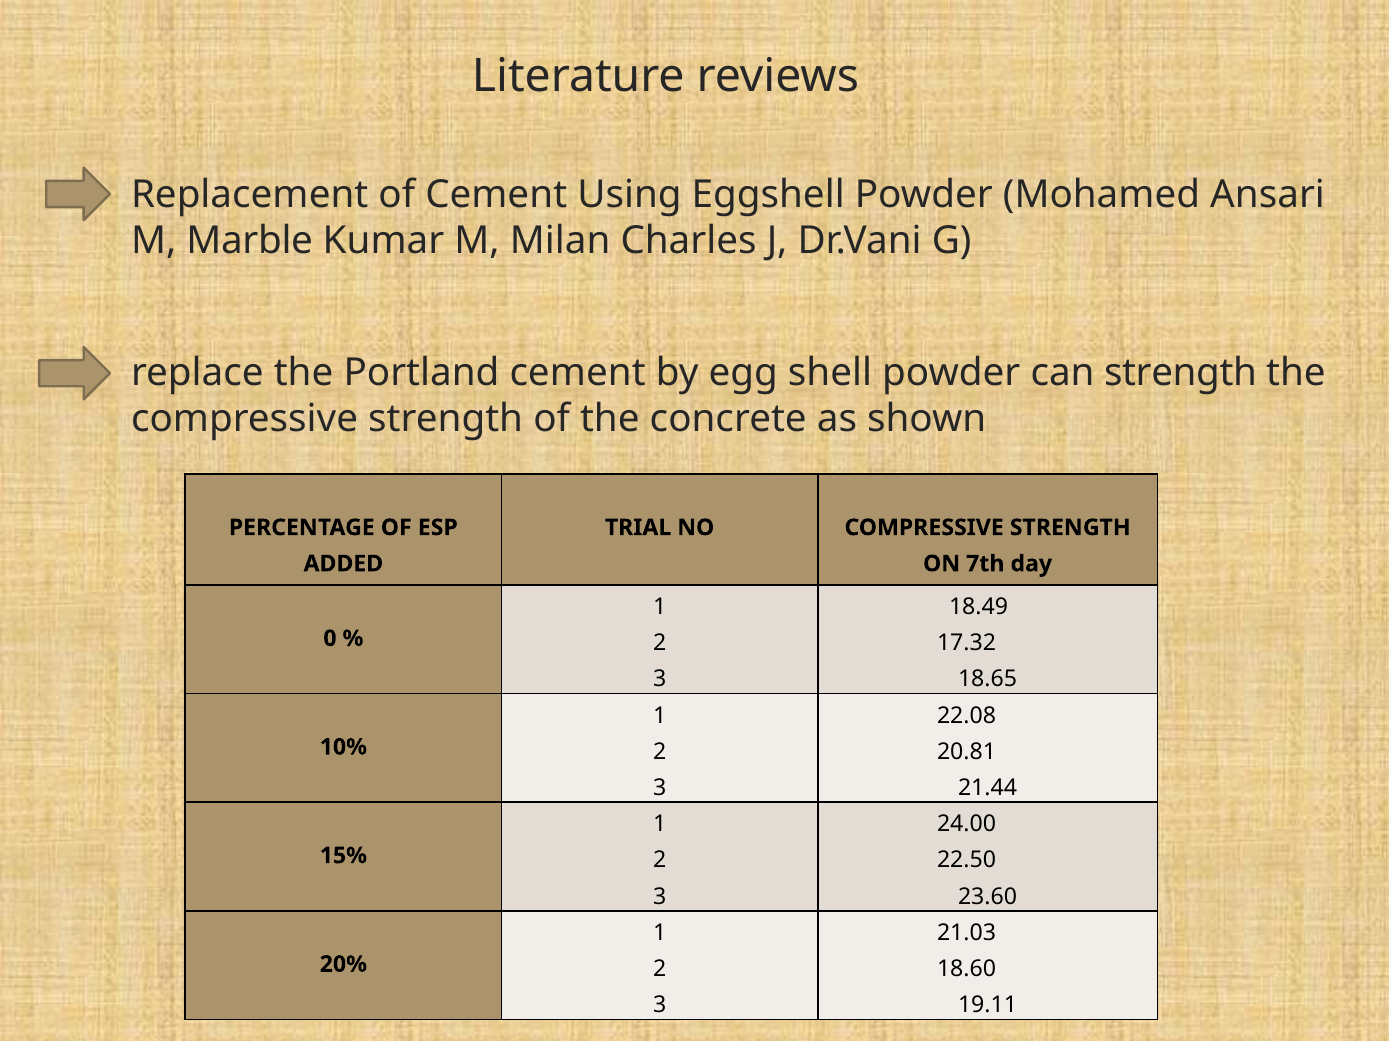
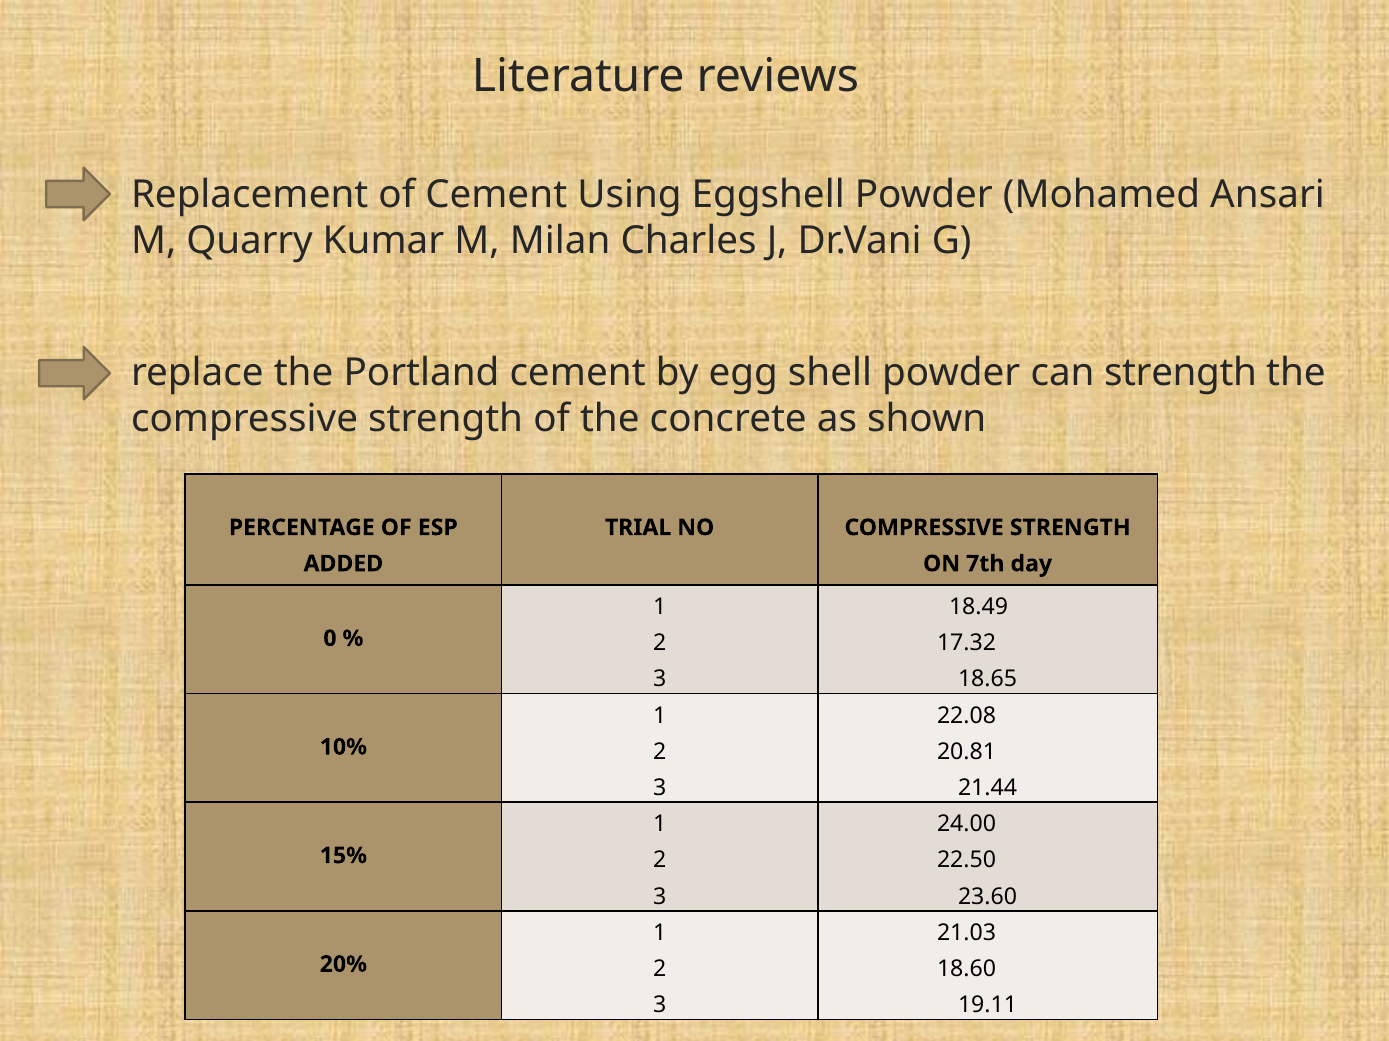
Marble: Marble -> Quarry
